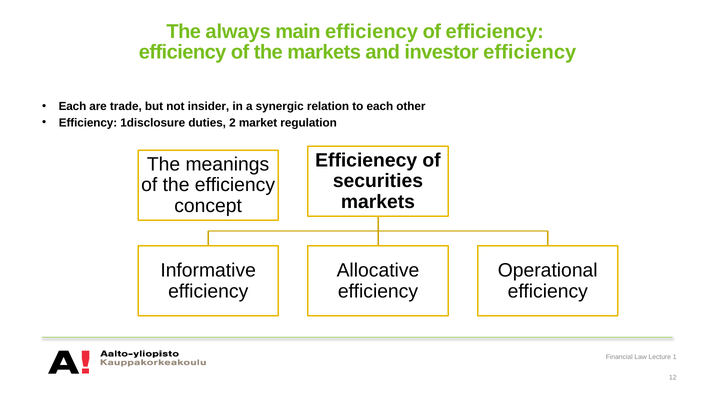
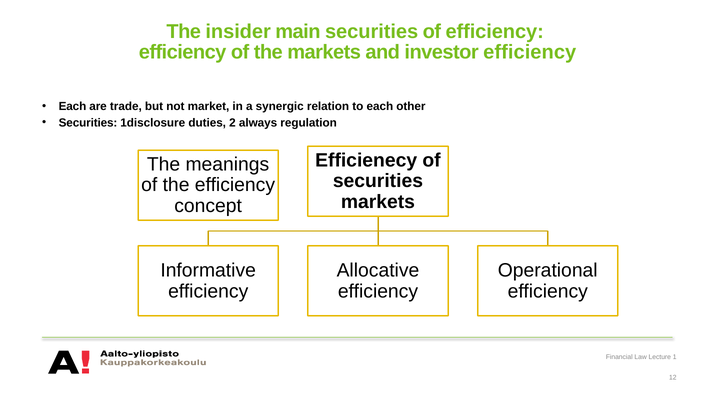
always: always -> insider
main efficiency: efficiency -> securities
insider: insider -> market
Efficiency at (88, 123): Efficiency -> Securities
market: market -> always
